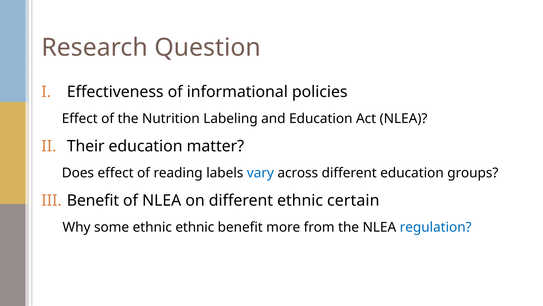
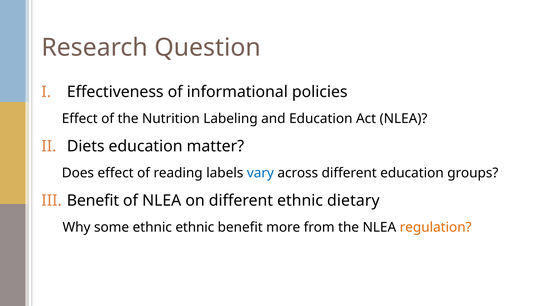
Their: Their -> Diets
certain: certain -> dietary
regulation colour: blue -> orange
